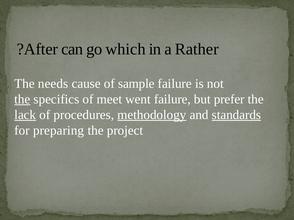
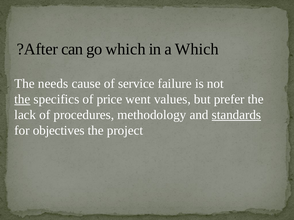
a Rather: Rather -> Which
sample: sample -> service
meet: meet -> price
went failure: failure -> values
lack underline: present -> none
methodology underline: present -> none
preparing: preparing -> objectives
